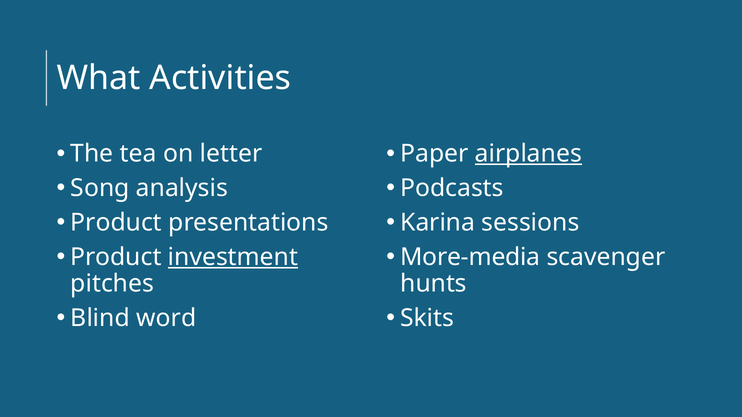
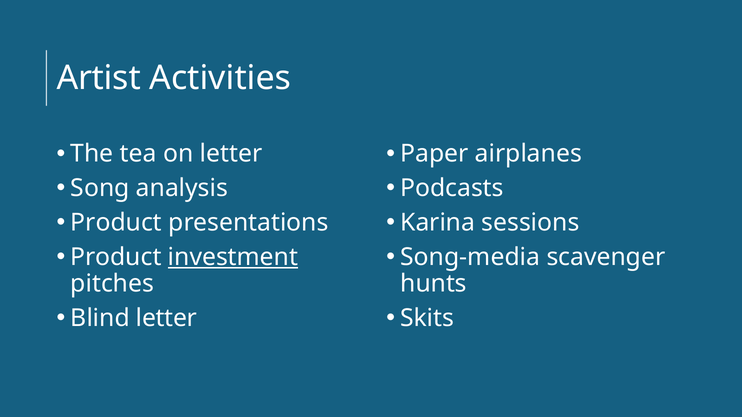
What: What -> Artist
airplanes underline: present -> none
More-media: More-media -> Song-media
Blind word: word -> letter
